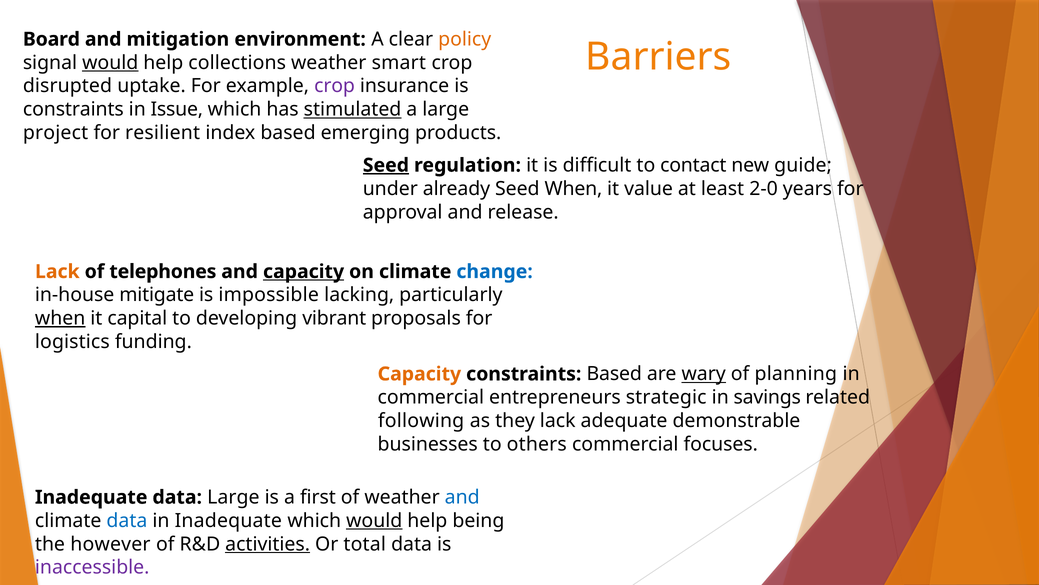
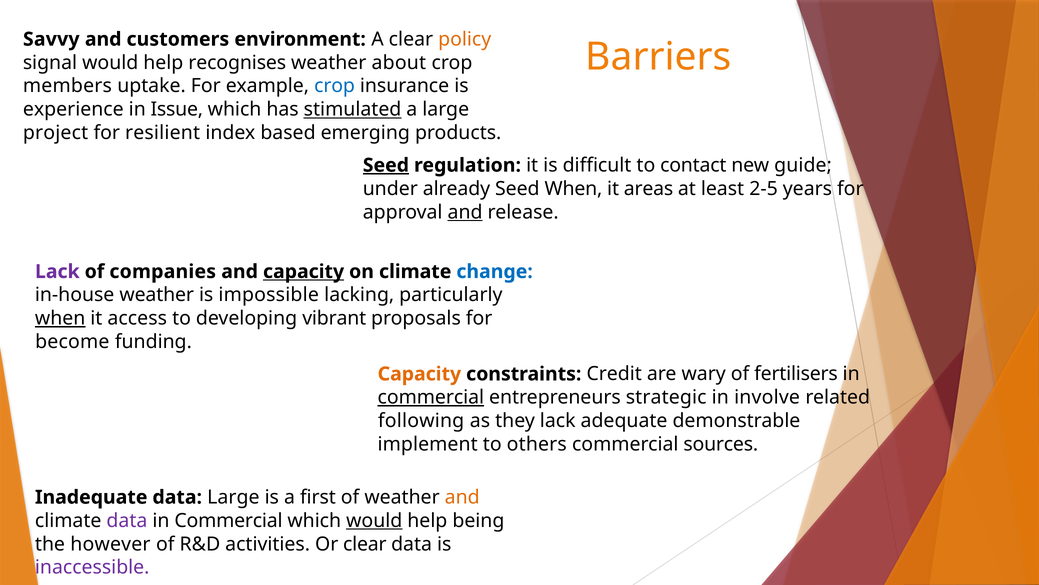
Board: Board -> Savvy
mitigation: mitigation -> customers
would at (110, 63) underline: present -> none
collections: collections -> recognises
smart: smart -> about
disrupted: disrupted -> members
crop at (335, 86) colour: purple -> blue
constraints at (73, 109): constraints -> experience
value: value -> areas
2-0: 2-0 -> 2-5
and at (465, 212) underline: none -> present
Lack at (57, 271) colour: orange -> purple
telephones: telephones -> companies
in-house mitigate: mitigate -> weather
capital: capital -> access
logistics: logistics -> become
constraints Based: Based -> Credit
wary underline: present -> none
planning: planning -> fertilisers
commercial at (431, 397) underline: none -> present
savings: savings -> involve
businesses: businesses -> implement
focuses: focuses -> sources
and at (462, 497) colour: blue -> orange
data at (127, 520) colour: blue -> purple
Inadequate at (228, 520): Inadequate -> Commercial
activities underline: present -> none
Or total: total -> clear
